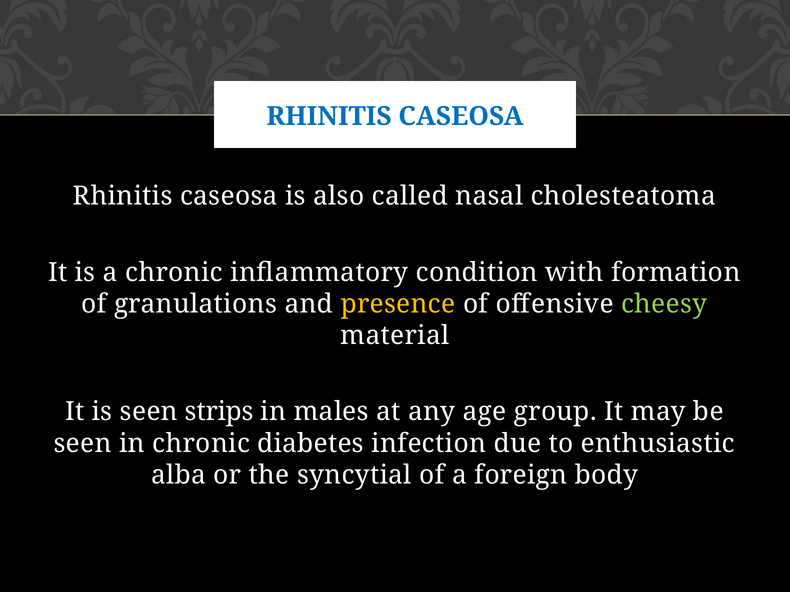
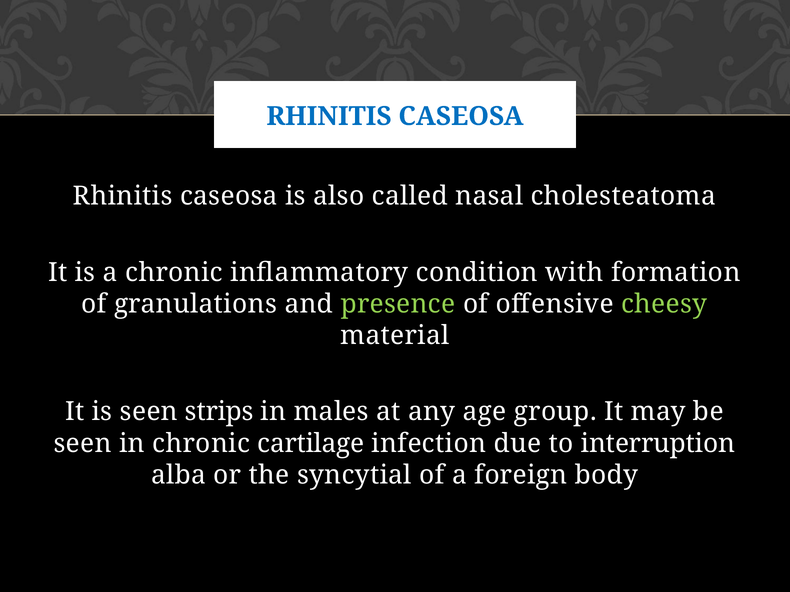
presence colour: yellow -> light green
diabetes: diabetes -> cartilage
enthusiastic: enthusiastic -> interruption
